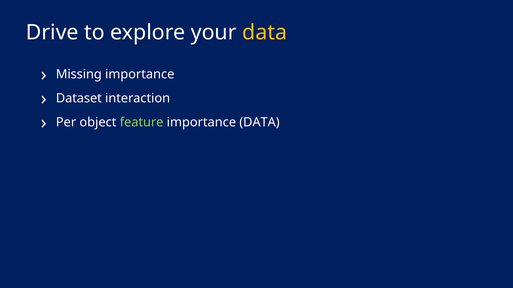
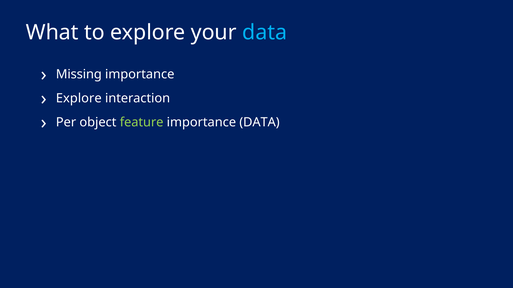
Drive: Drive -> What
data at (265, 32) colour: yellow -> light blue
Dataset at (79, 98): Dataset -> Explore
